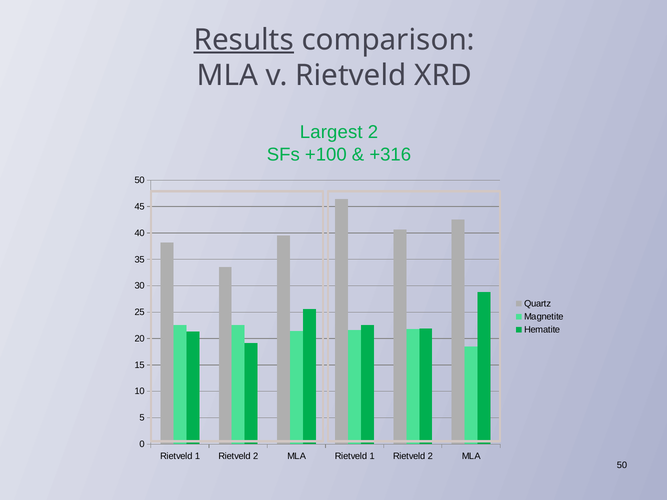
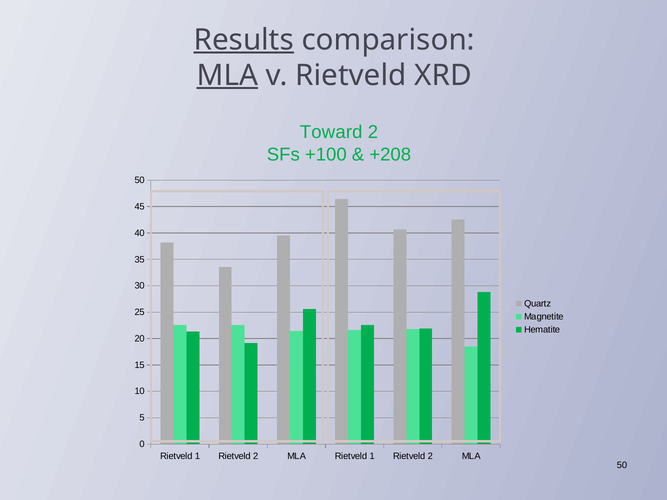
MLA at (227, 75) underline: none -> present
Largest: Largest -> Toward
+316: +316 -> +208
